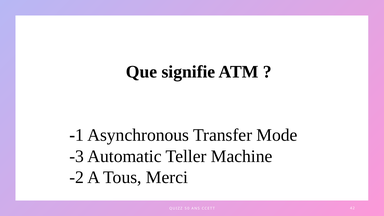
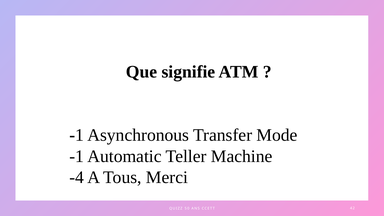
-3 at (77, 156): -3 -> -1
-2: -2 -> -4
